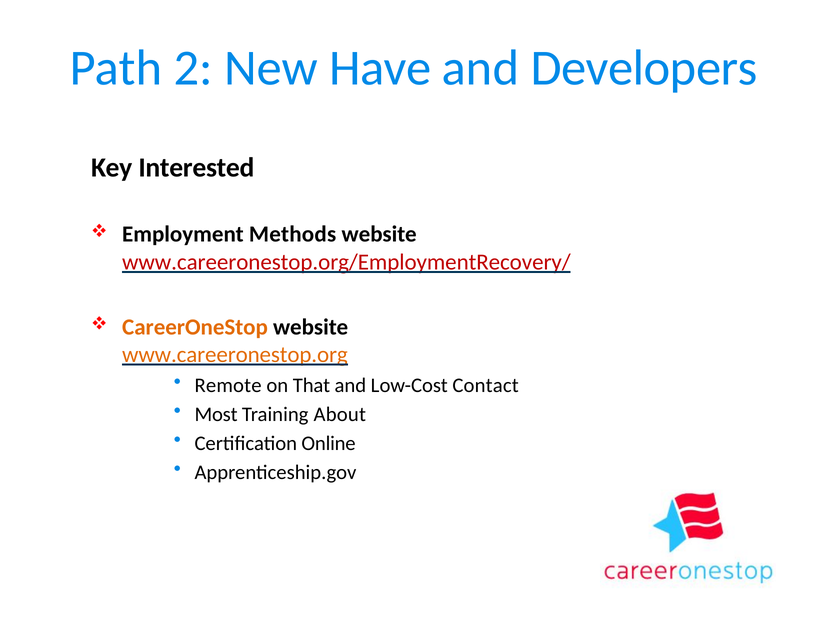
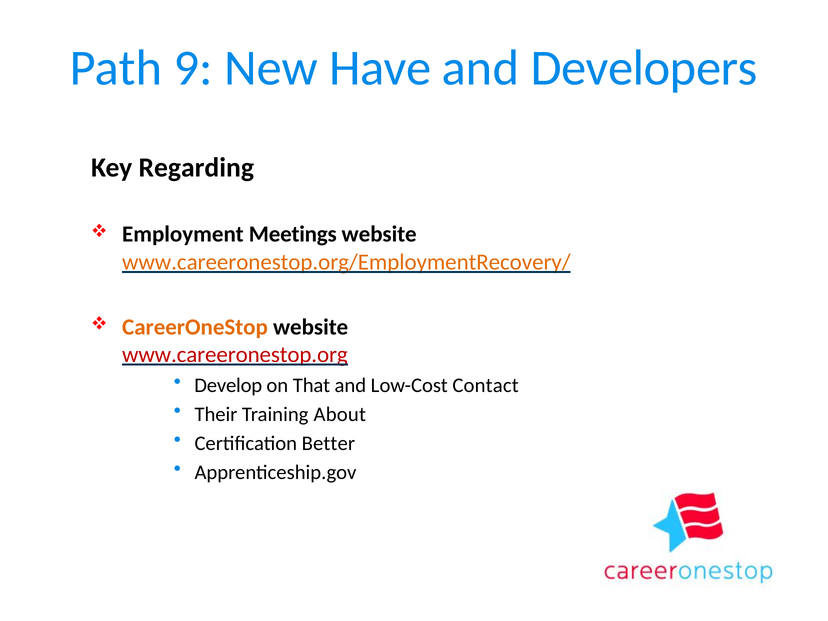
2: 2 -> 9
Interested: Interested -> Regarding
Methods: Methods -> Meetings
www.careeronestop.org/EmploymentRecovery/ colour: red -> orange
www.careeronestop.org colour: orange -> red
Remote: Remote -> Develop
Most: Most -> Their
Online: Online -> Better
